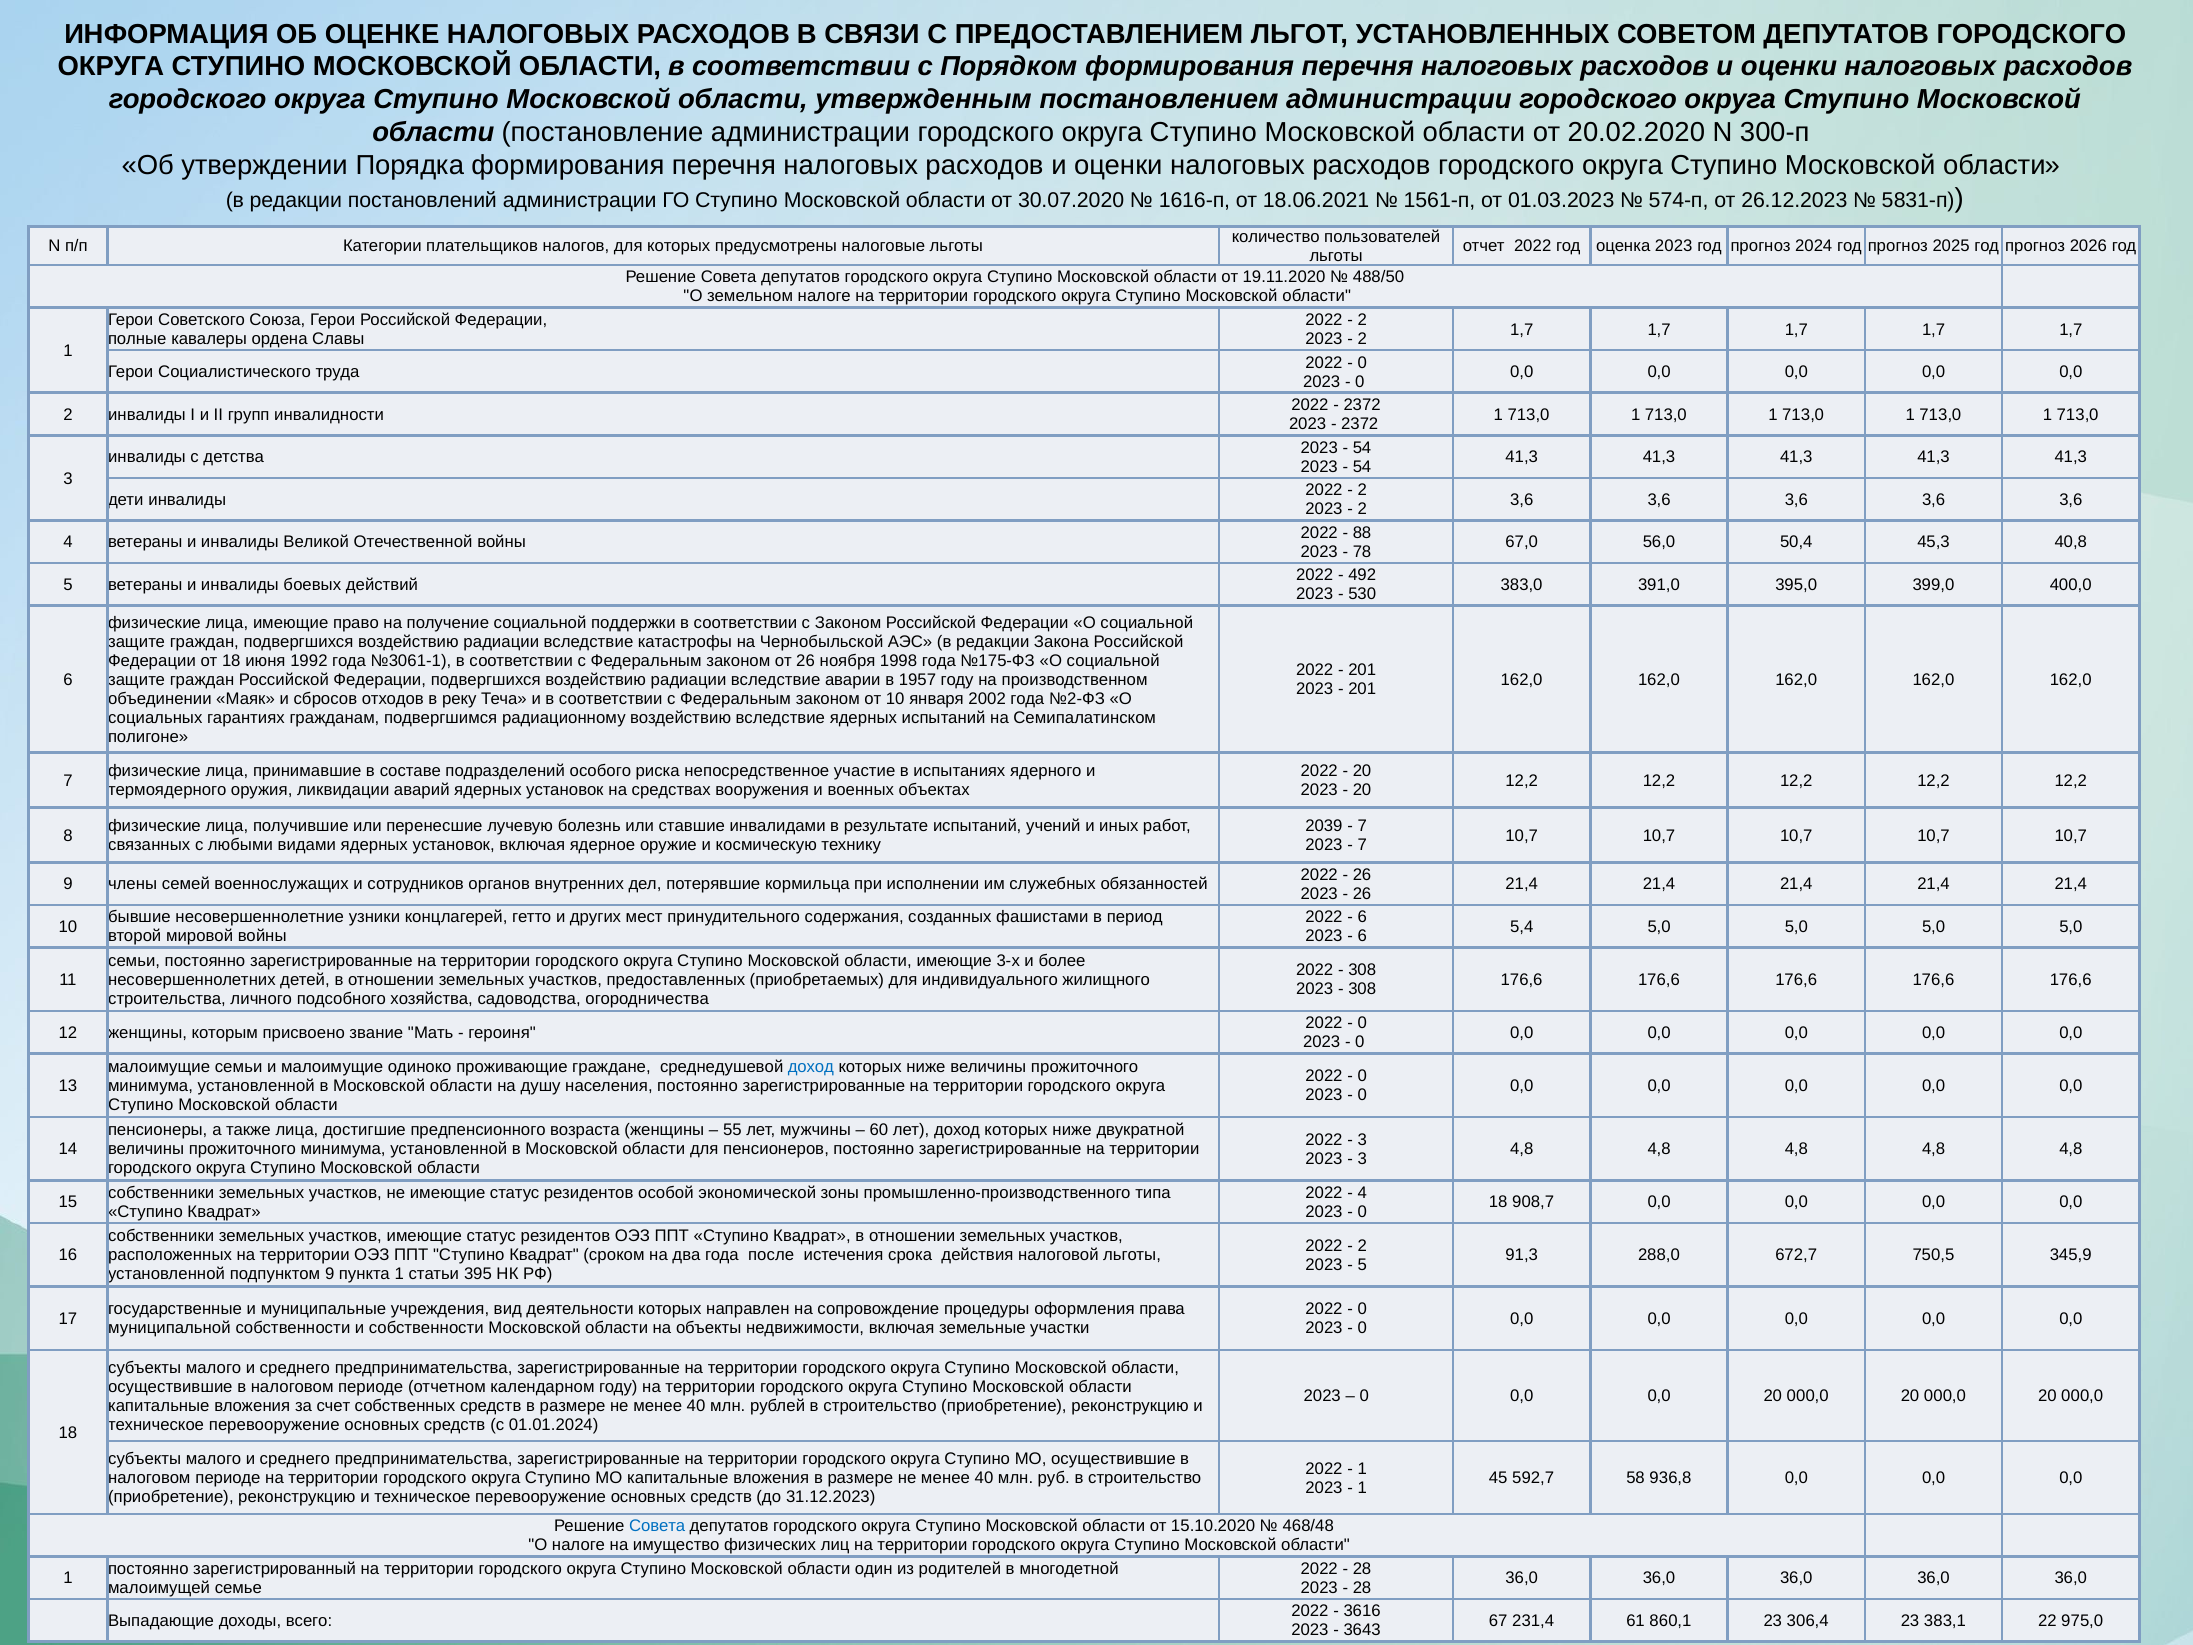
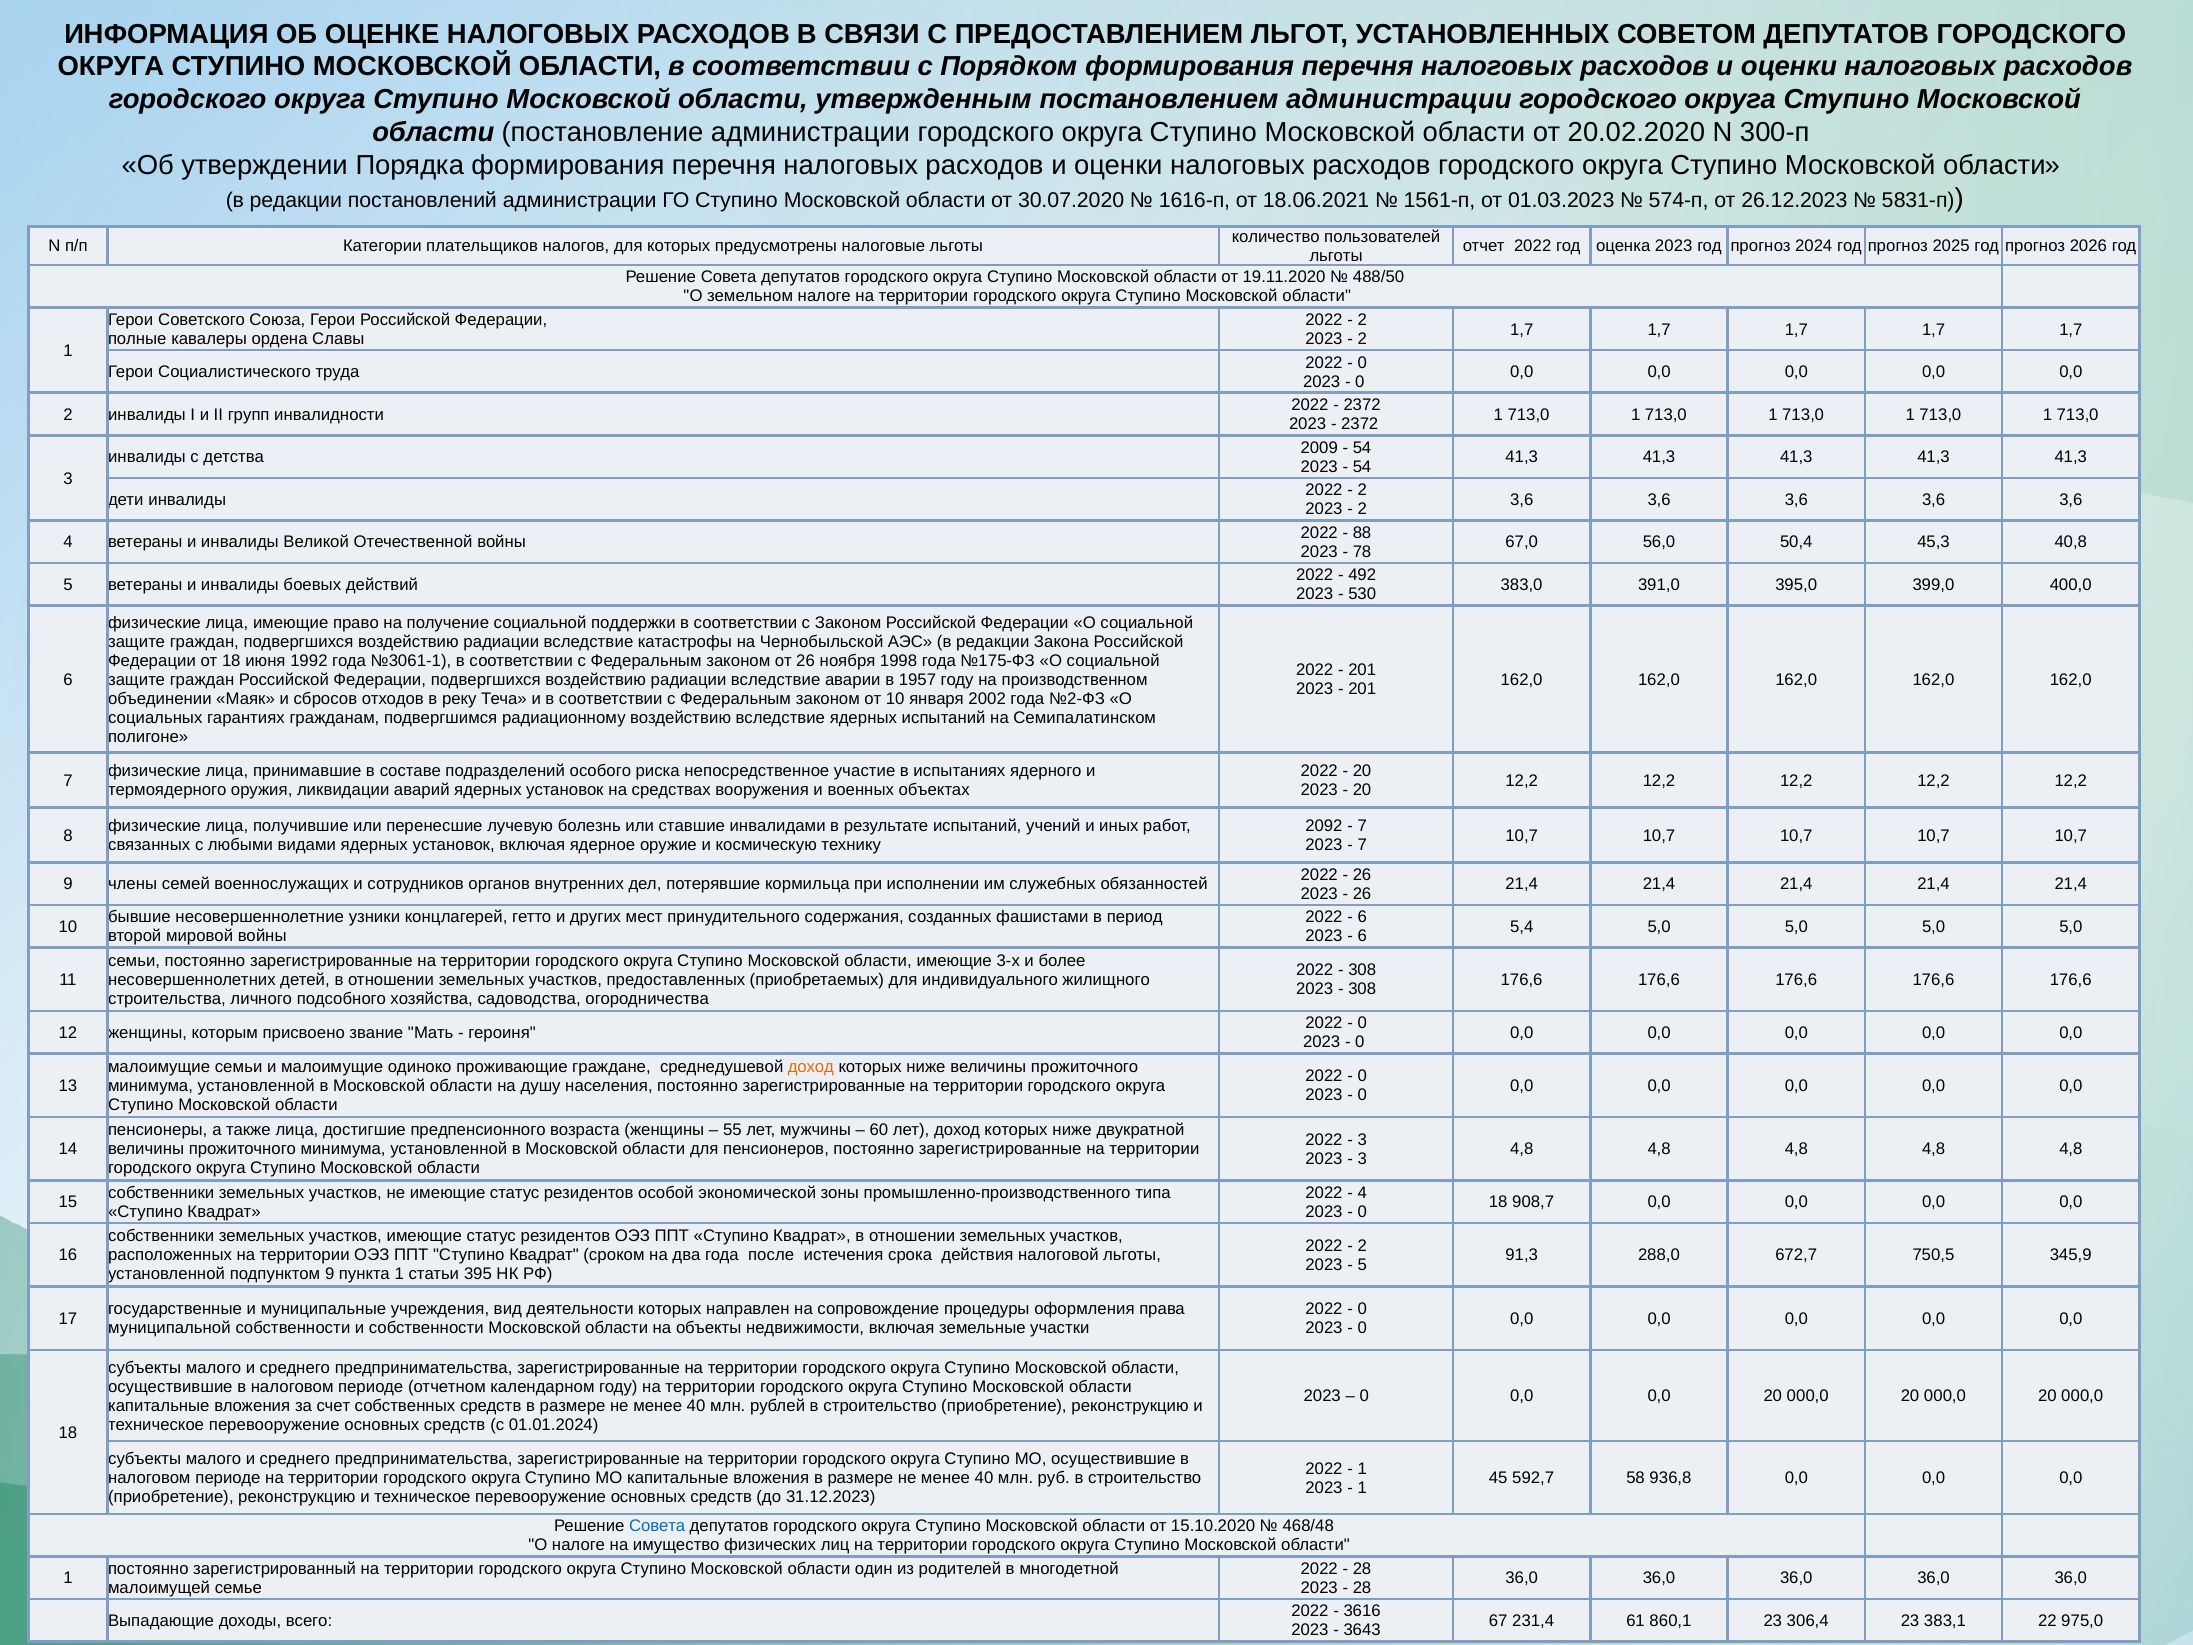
2023 at (1319, 448): 2023 -> 2009
2039: 2039 -> 2092
доход at (811, 1067) colour: blue -> orange
